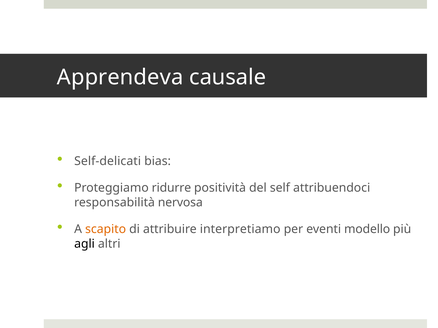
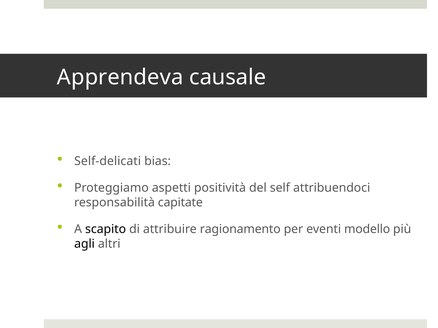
ridurre: ridurre -> aspetti
nervosa: nervosa -> capitate
scapito colour: orange -> black
interpretiamo: interpretiamo -> ragionamento
